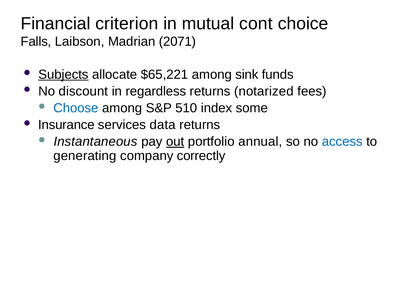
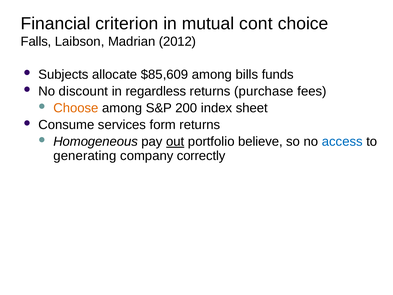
2071: 2071 -> 2012
Subjects underline: present -> none
$65,221: $65,221 -> $85,609
sink: sink -> bills
notarized: notarized -> purchase
Choose colour: blue -> orange
510: 510 -> 200
some: some -> sheet
Insurance: Insurance -> Consume
data: data -> form
Instantaneous: Instantaneous -> Homogeneous
annual: annual -> believe
